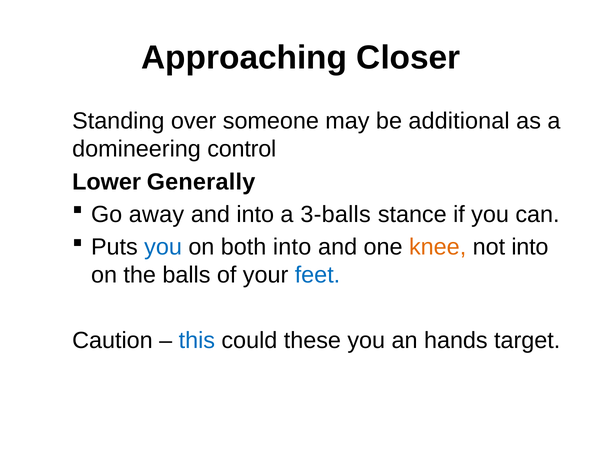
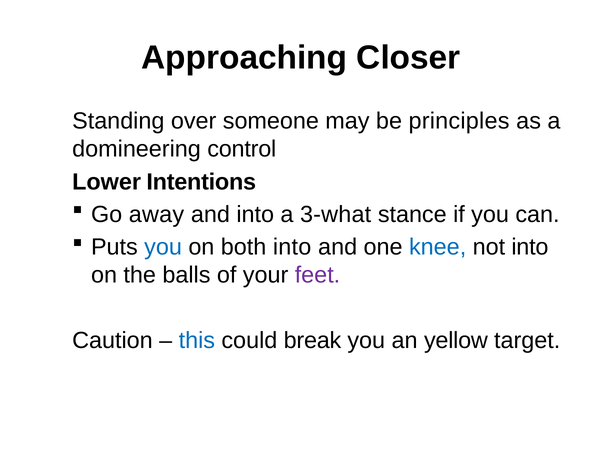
additional: additional -> principles
Generally: Generally -> Intentions
3-balls: 3-balls -> 3-what
knee colour: orange -> blue
feet colour: blue -> purple
these: these -> break
hands: hands -> yellow
